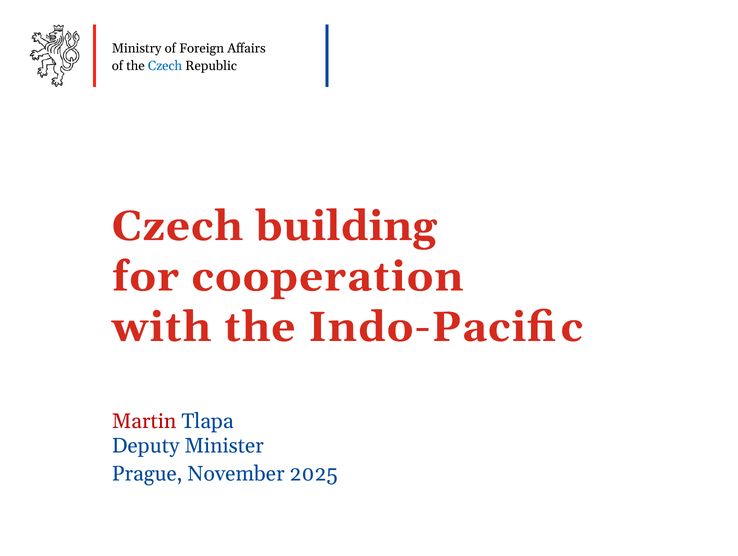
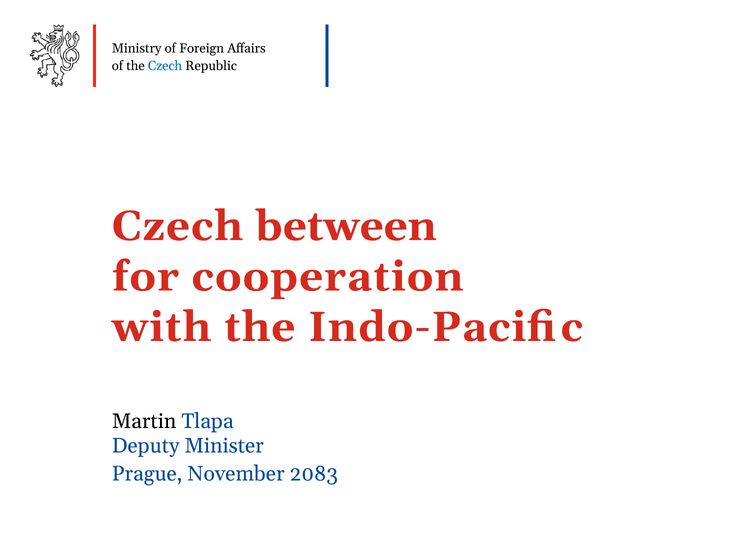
building: building -> between
Martin colour: red -> black
2025: 2025 -> 2083
